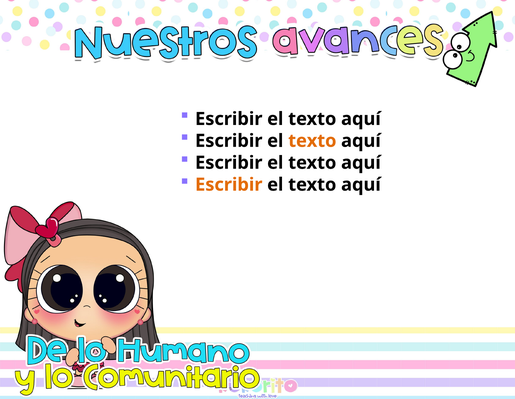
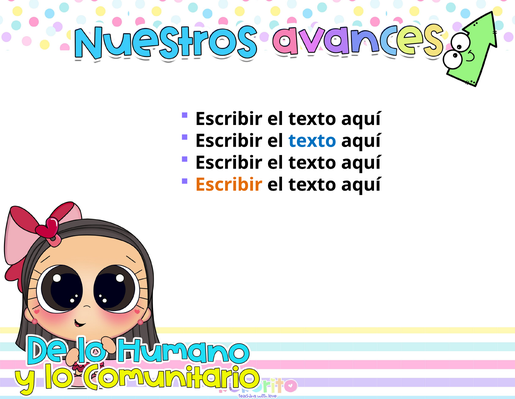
texto at (312, 141) colour: orange -> blue
